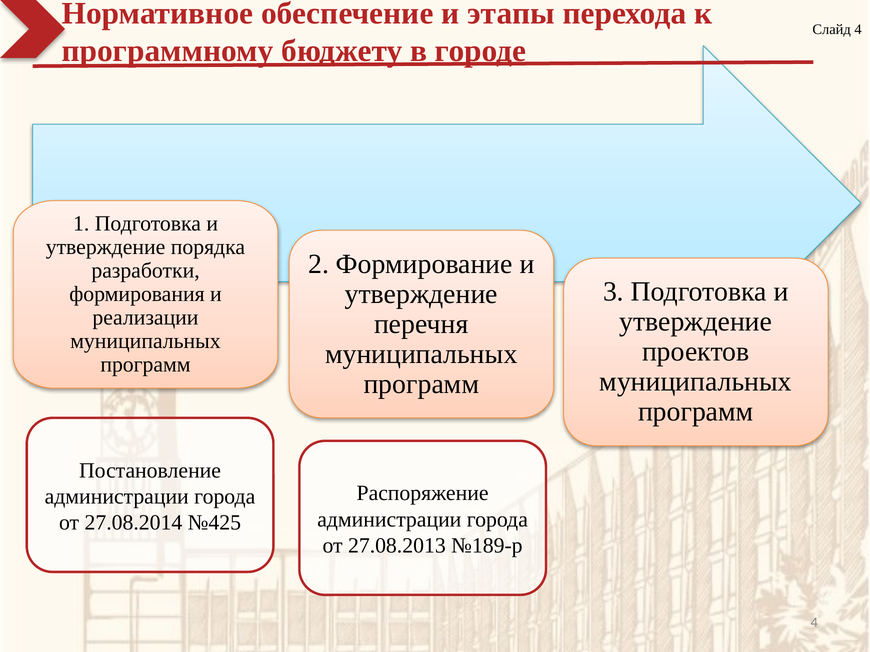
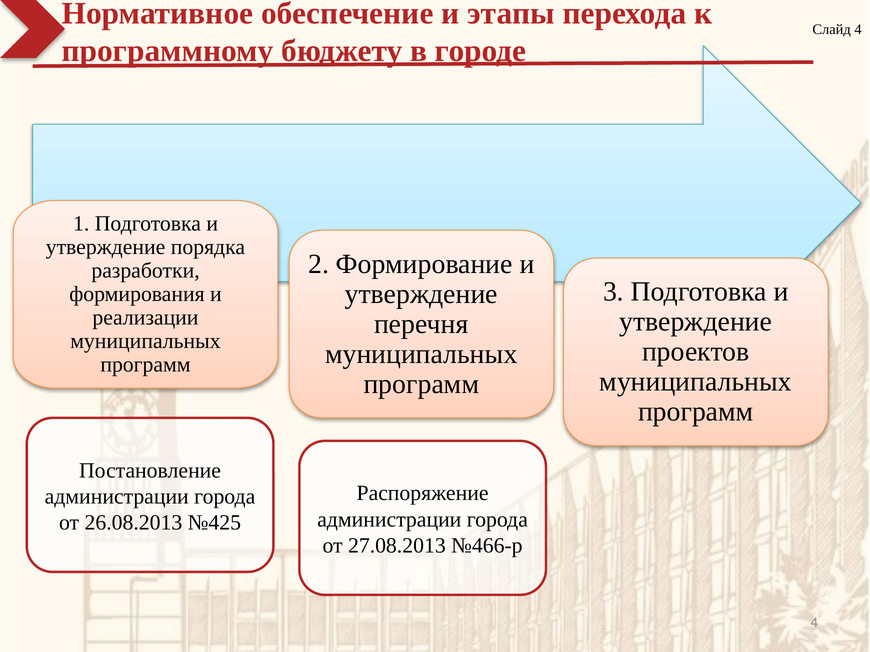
27.08.2014: 27.08.2014 -> 26.08.2013
№189-р: №189-р -> №466-р
